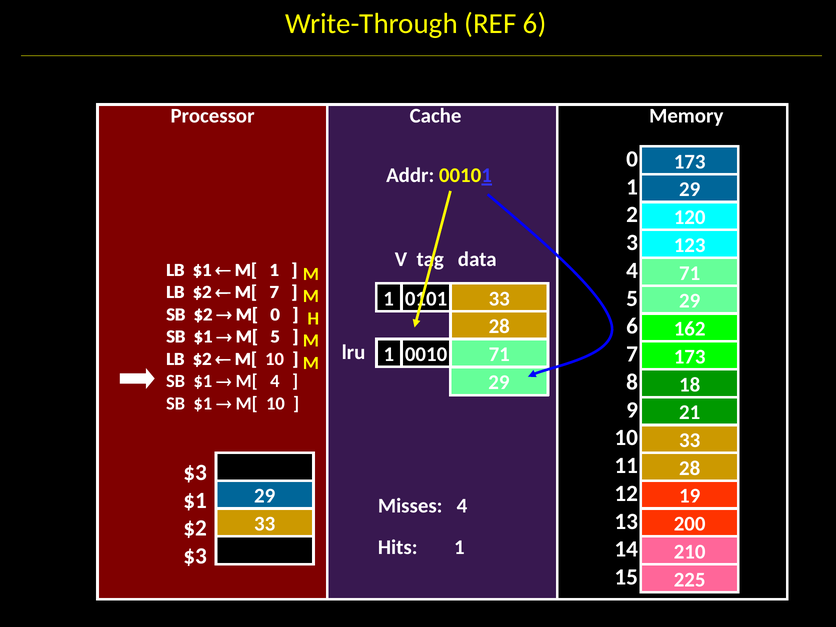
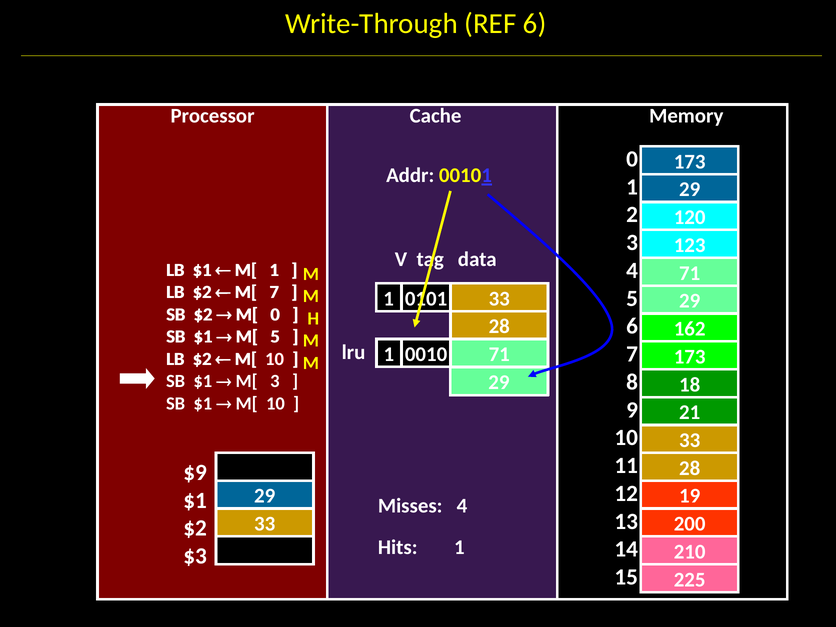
M[ 4: 4 -> 3
$3 at (195, 472): $3 -> $9
